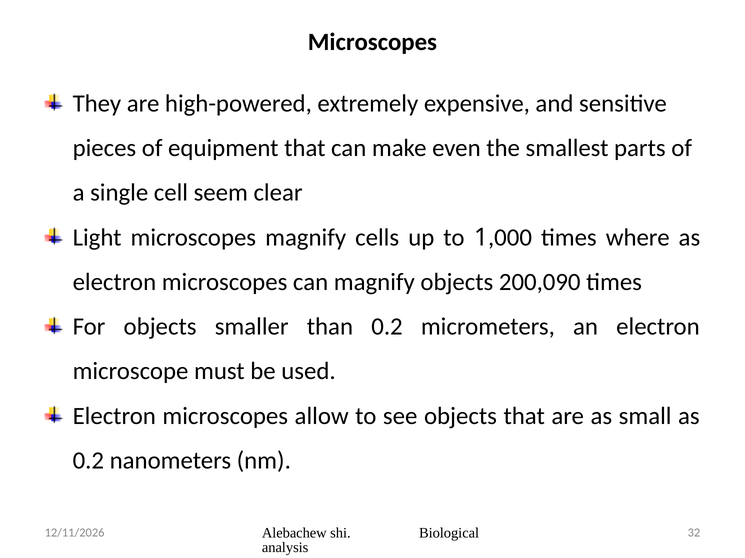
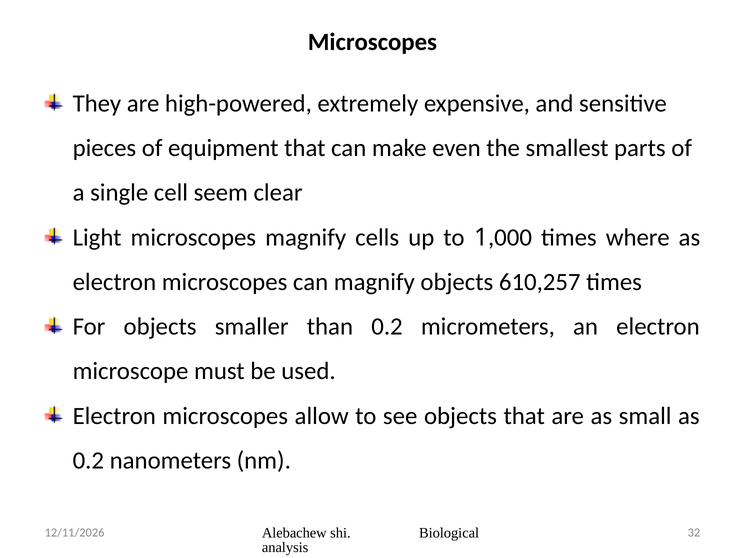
200,090: 200,090 -> 610,257
